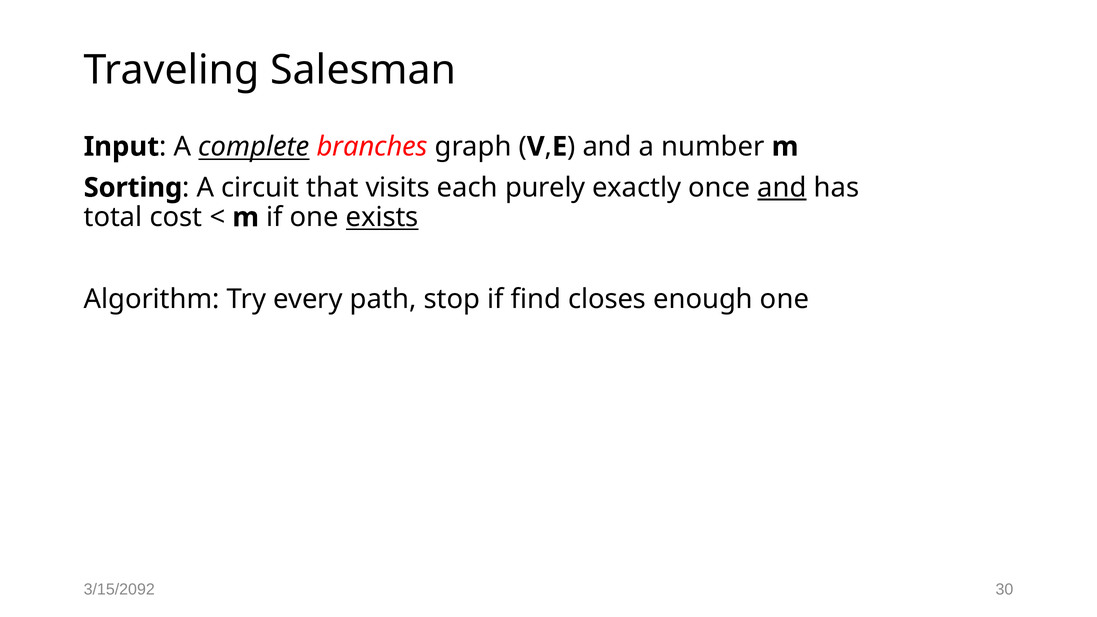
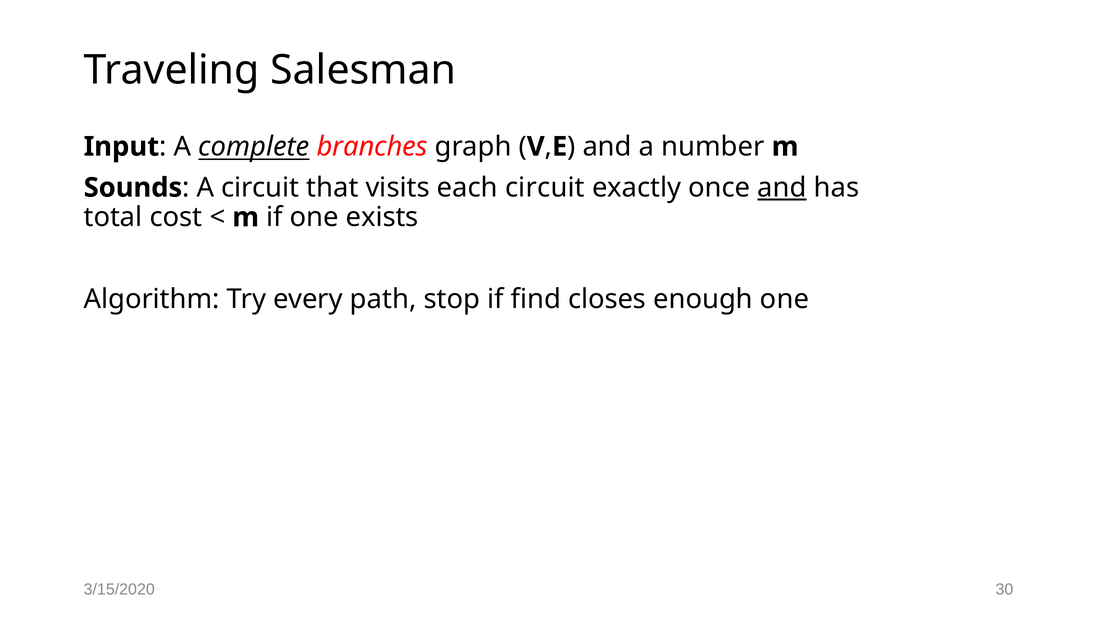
Sorting: Sorting -> Sounds
each purely: purely -> circuit
exists underline: present -> none
3/15/2092: 3/15/2092 -> 3/15/2020
